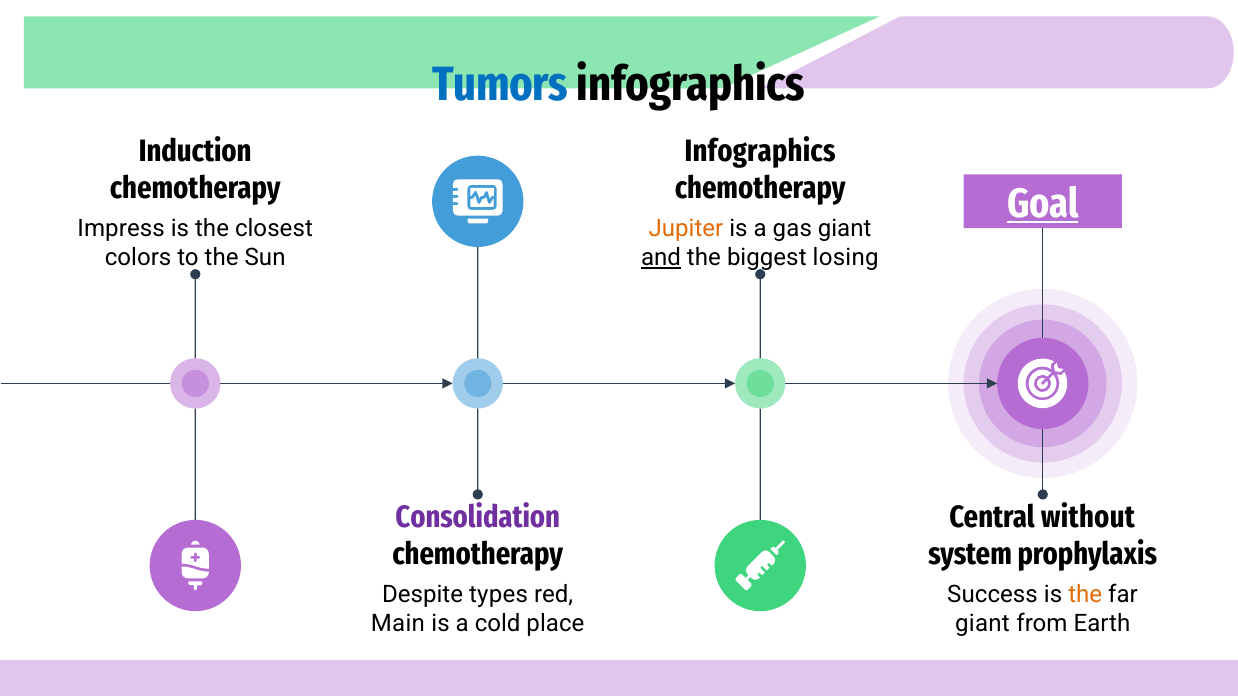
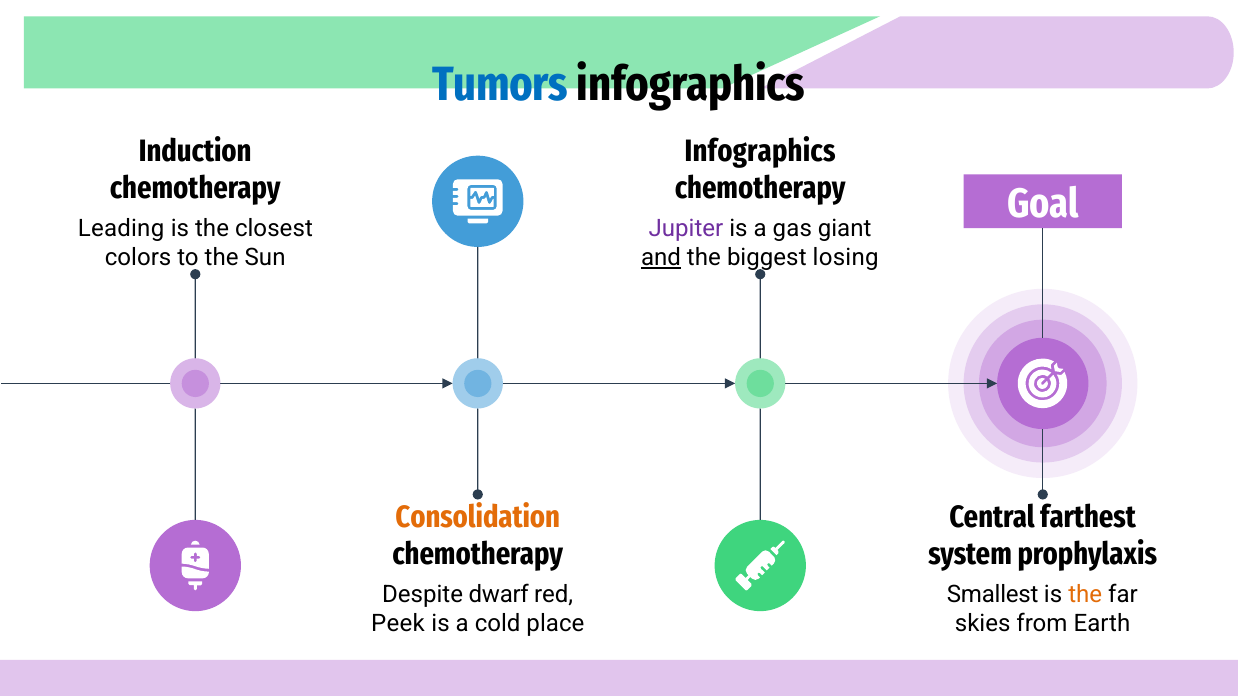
Goal underline: present -> none
Impress: Impress -> Leading
Jupiter colour: orange -> purple
Consolidation colour: purple -> orange
without: without -> farthest
types: types -> dwarf
Success: Success -> Smallest
Main: Main -> Peek
giant at (983, 624): giant -> skies
